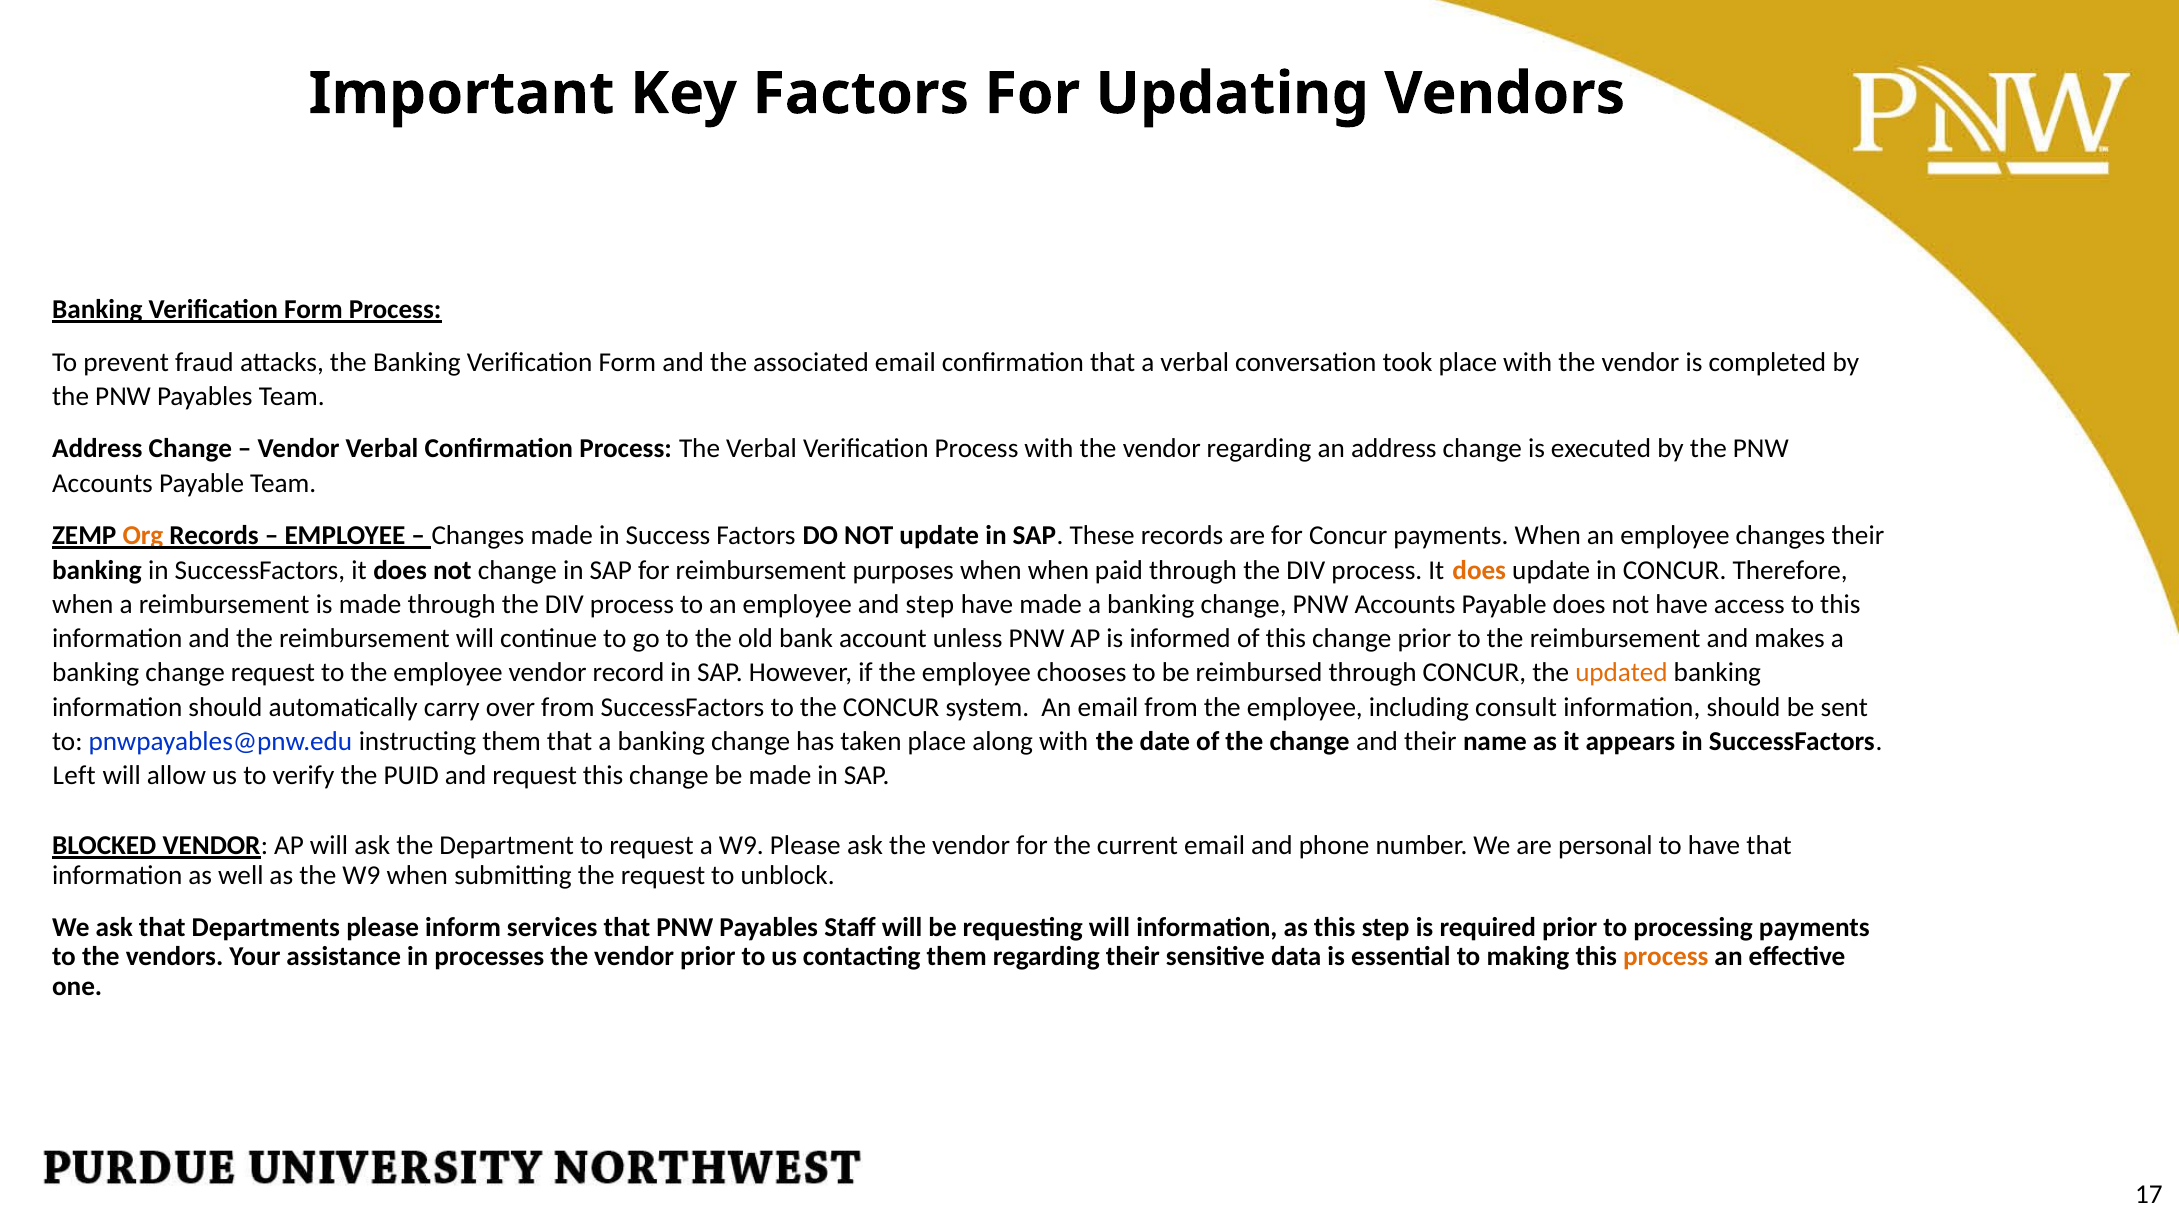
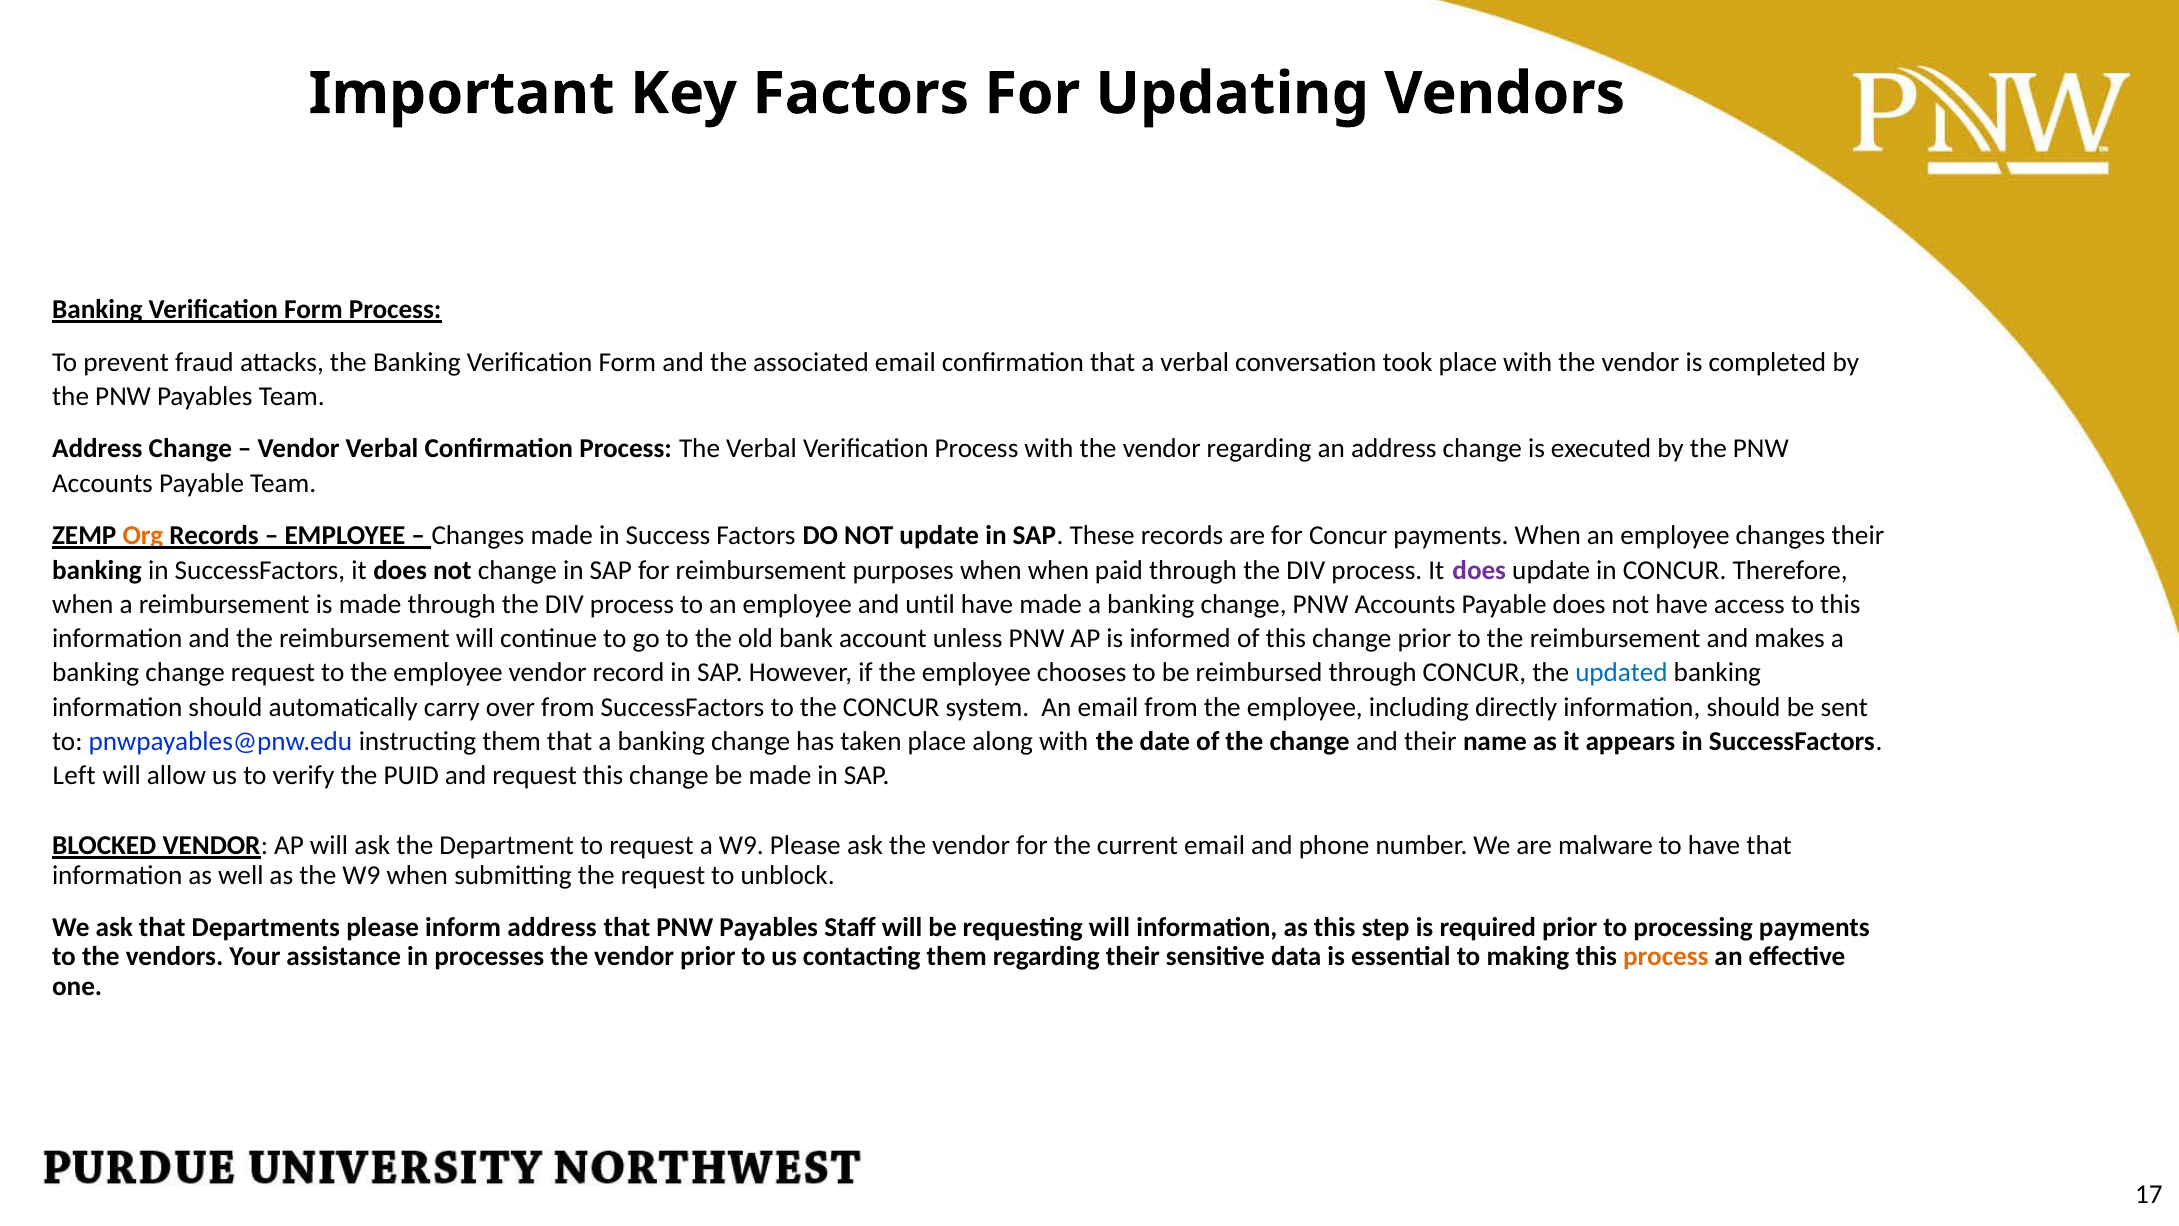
does at (1479, 570) colour: orange -> purple
and step: step -> until
updated colour: orange -> blue
consult: consult -> directly
personal: personal -> malware
inform services: services -> address
